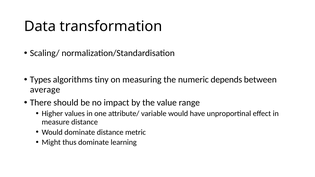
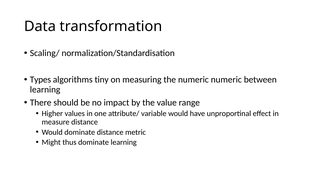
numeric depends: depends -> numeric
average at (45, 90): average -> learning
